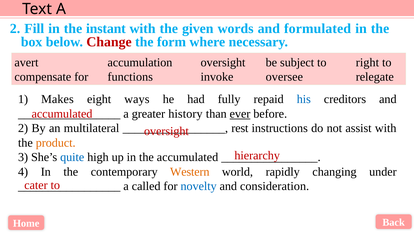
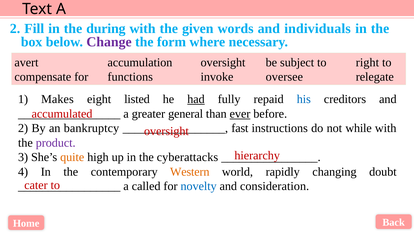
instant: instant -> during
formulated: formulated -> individuals
Change colour: red -> purple
ways: ways -> listed
had underline: none -> present
history: history -> general
multilateral: multilateral -> bankruptcy
rest: rest -> fast
assist: assist -> while
product colour: orange -> purple
quite colour: blue -> orange
the accumulated: accumulated -> cyberattacks
under: under -> doubt
